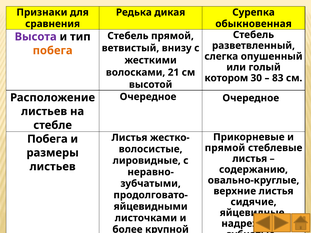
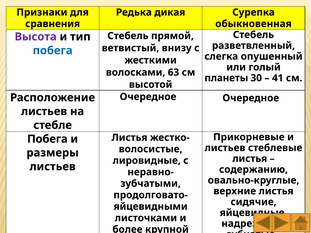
побега at (53, 51) colour: orange -> blue
21: 21 -> 63
котором: котором -> планеты
83: 83 -> 41
прямой at (225, 148): прямой -> листьев
